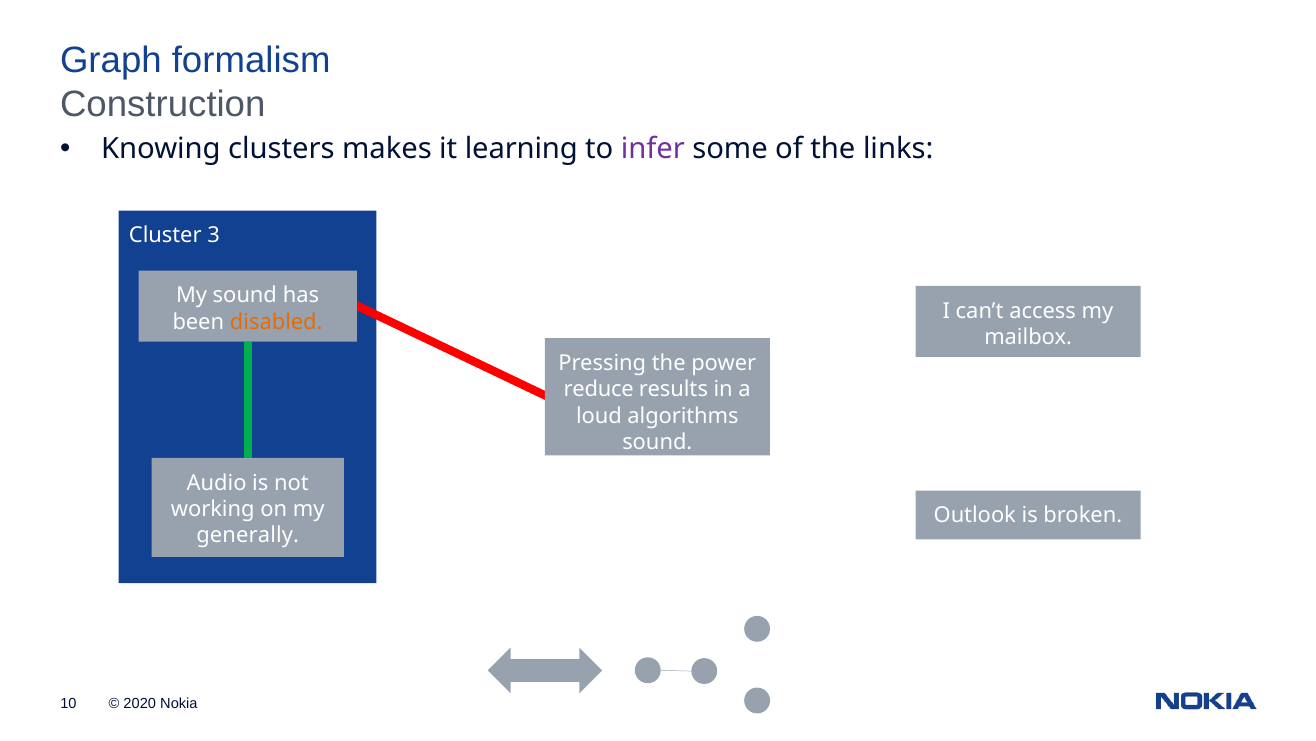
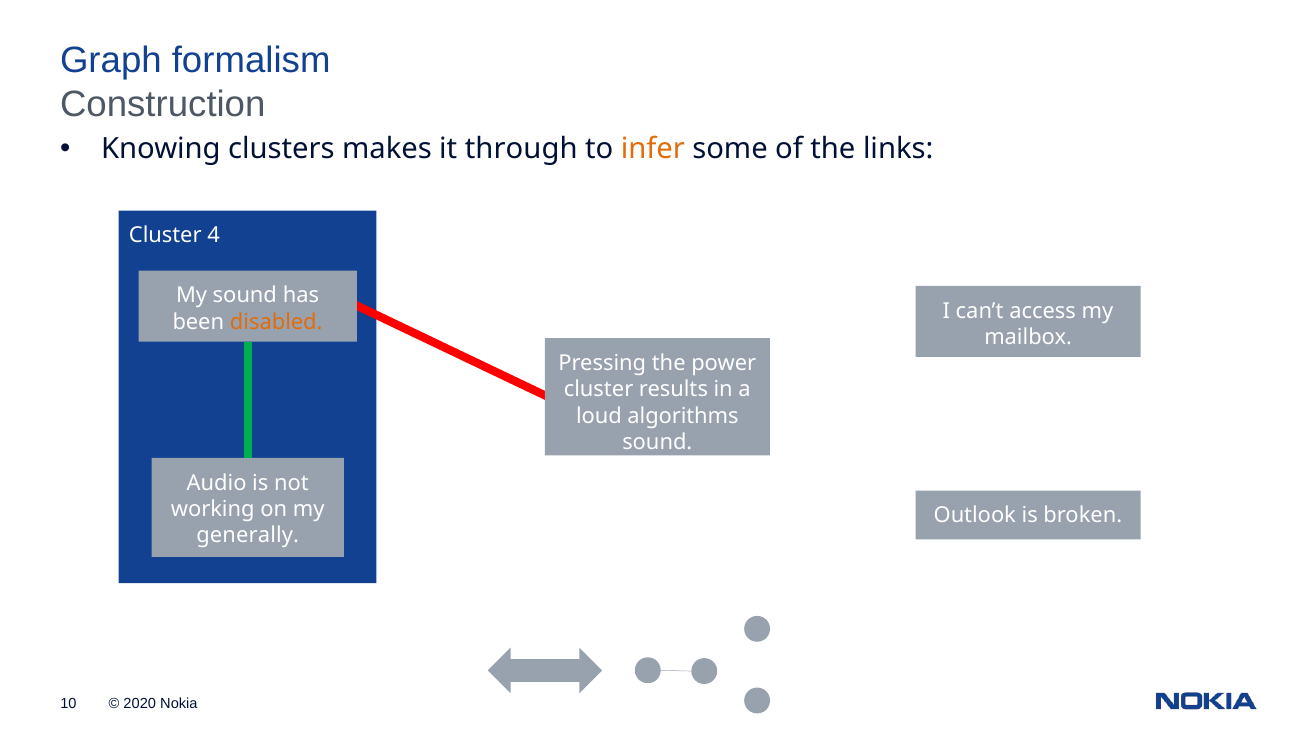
learning: learning -> through
infer colour: purple -> orange
3: 3 -> 4
reduce at (599, 389): reduce -> cluster
